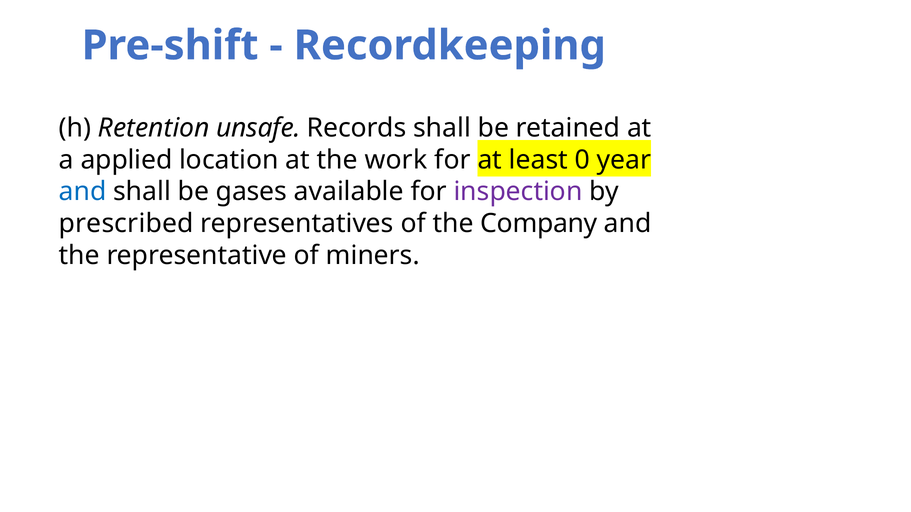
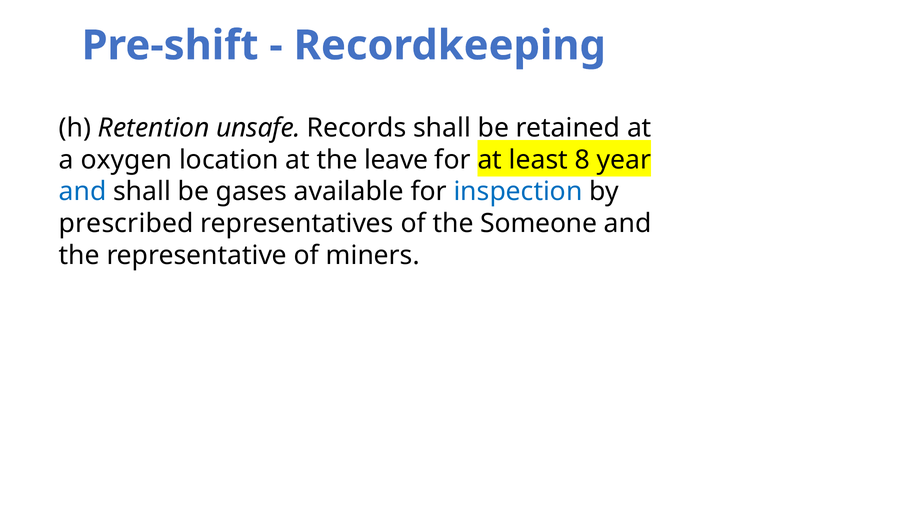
applied: applied -> oxygen
work: work -> leave
0: 0 -> 8
inspection colour: purple -> blue
Company: Company -> Someone
